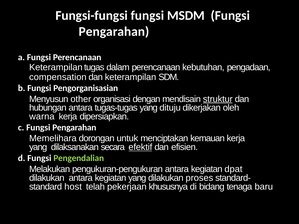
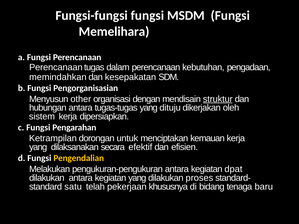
Pengarahan at (114, 32): Pengarahan -> Memelihara
Keterampilan at (56, 67): Keterampilan -> Perencanaan
compensation: compensation -> memindahkan
dan keterampilan: keterampilan -> kesepakatan
warna: warna -> sistem
Memelihara: Memelihara -> Ketrampilan
efektif underline: present -> none
Pengendalian colour: light green -> yellow
host: host -> satu
